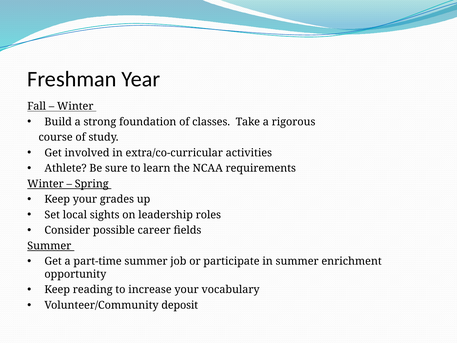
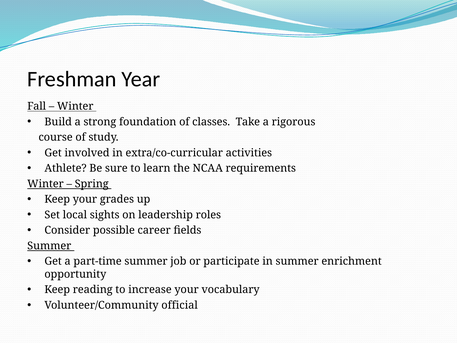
deposit: deposit -> official
